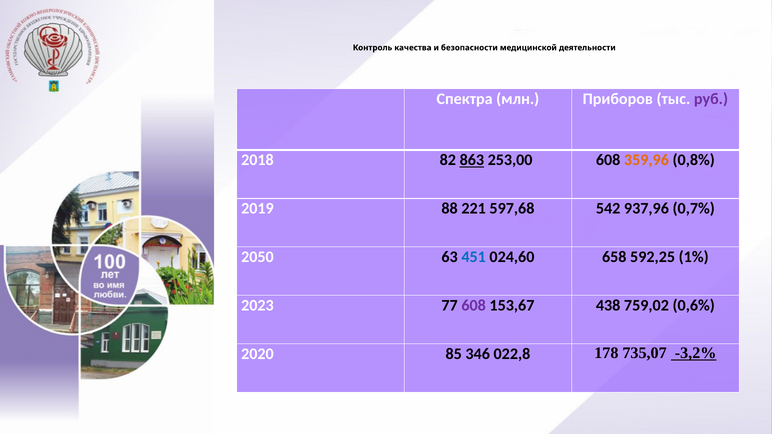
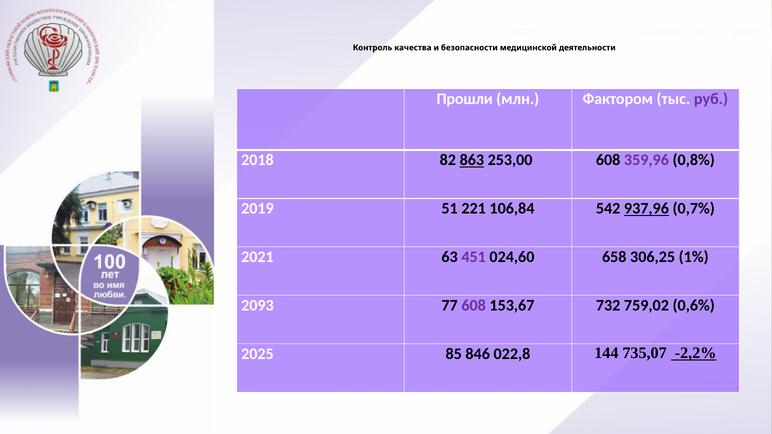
Спектра: Спектра -> Прошли
Приборов: Приборов -> Фактором
359,96 colour: orange -> purple
88: 88 -> 51
597,68: 597,68 -> 106,84
937,96 underline: none -> present
2050: 2050 -> 2021
451 colour: blue -> purple
592,25: 592,25 -> 306,25
2023: 2023 -> 2093
438: 438 -> 732
2020: 2020 -> 2025
346: 346 -> 846
178: 178 -> 144
-3,2%: -3,2% -> -2,2%
